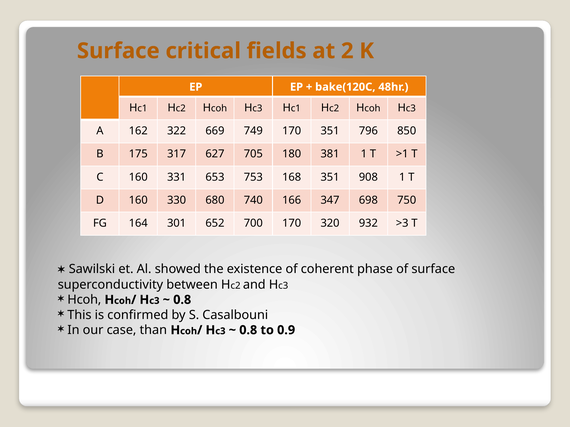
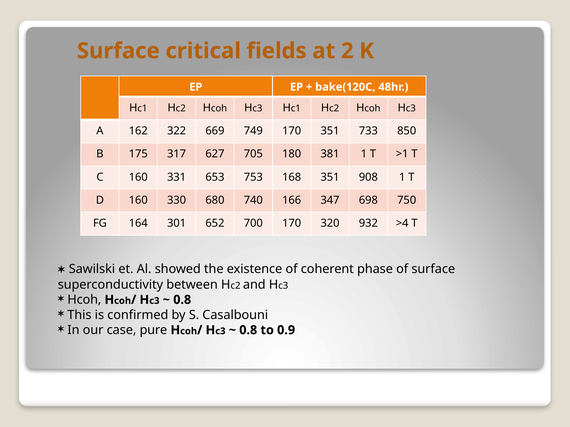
796: 796 -> 733
>3: >3 -> >4
than: than -> pure
